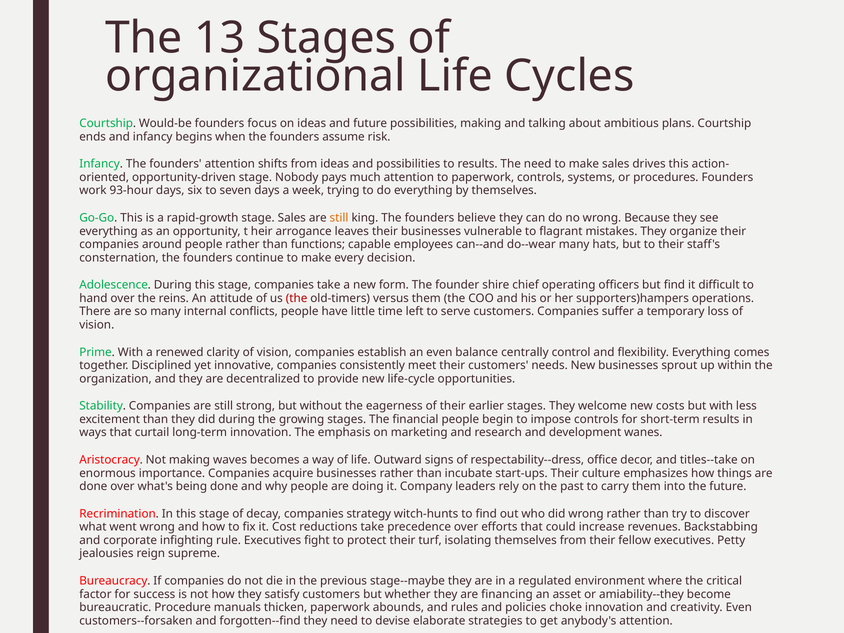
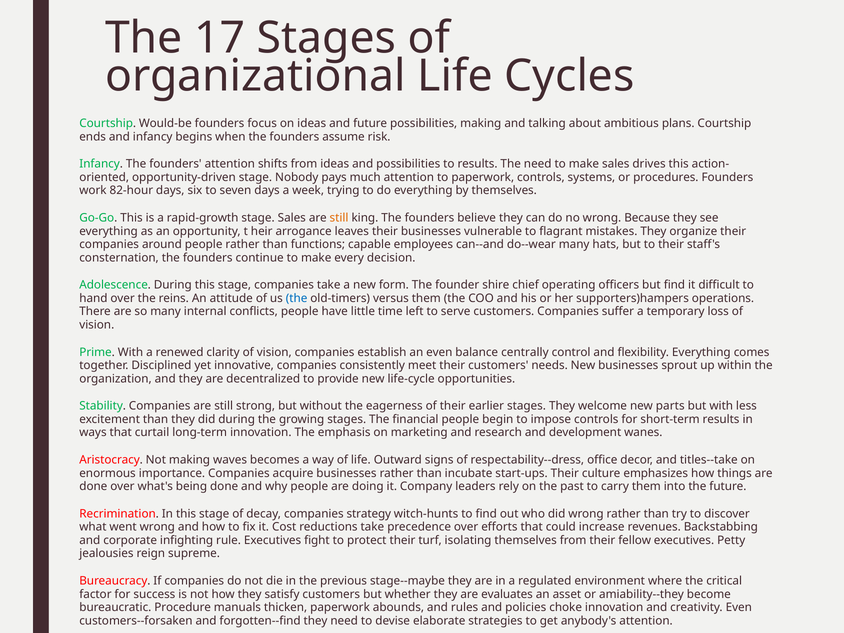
13: 13 -> 17
93-hour: 93-hour -> 82-hour
the at (297, 298) colour: red -> blue
costs: costs -> parts
financing: financing -> evaluates
